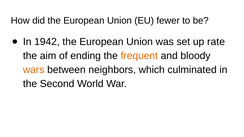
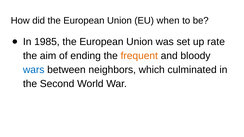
fewer: fewer -> when
1942: 1942 -> 1985
wars colour: orange -> blue
